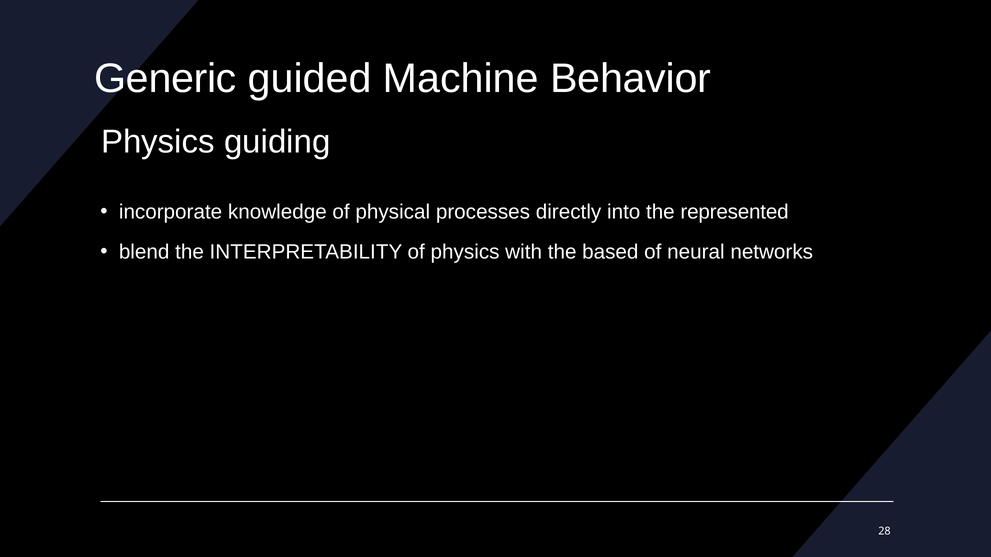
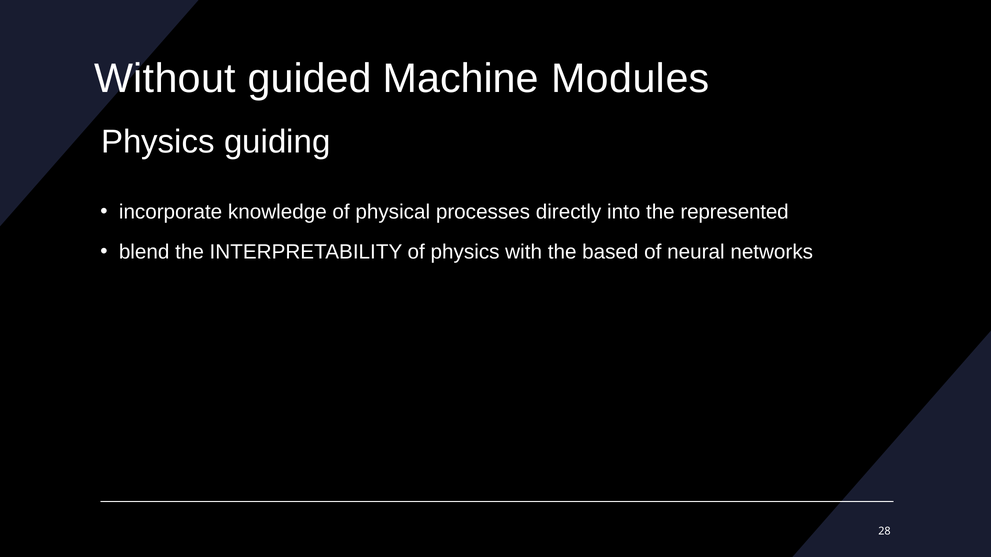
Generic: Generic -> Without
Behavior: Behavior -> Modules
